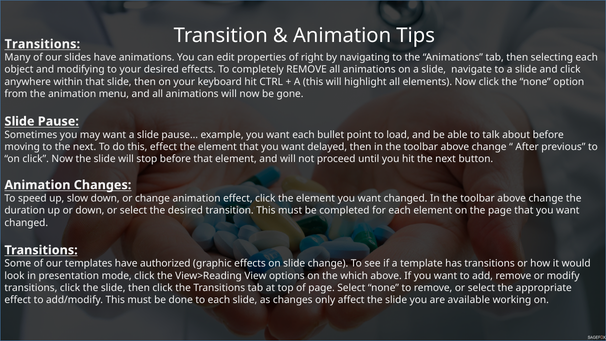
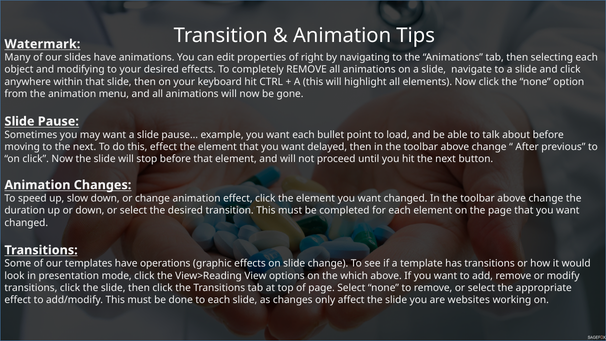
Transitions at (42, 44): Transitions -> Watermark
authorized: authorized -> operations
available: available -> websites
